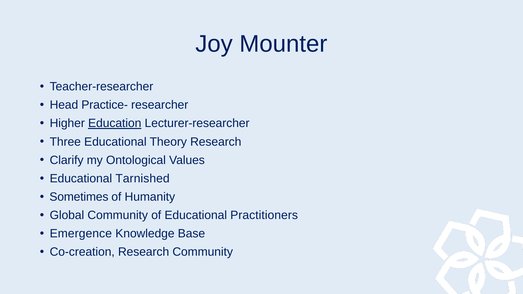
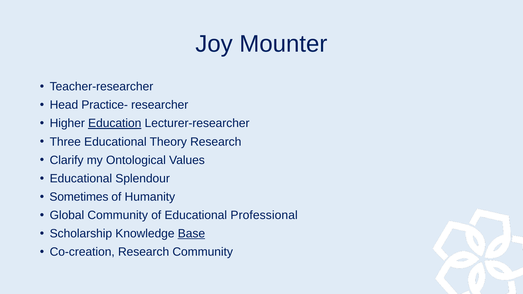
Tarnished: Tarnished -> Splendour
Practitioners: Practitioners -> Professional
Emergence: Emergence -> Scholarship
Base underline: none -> present
